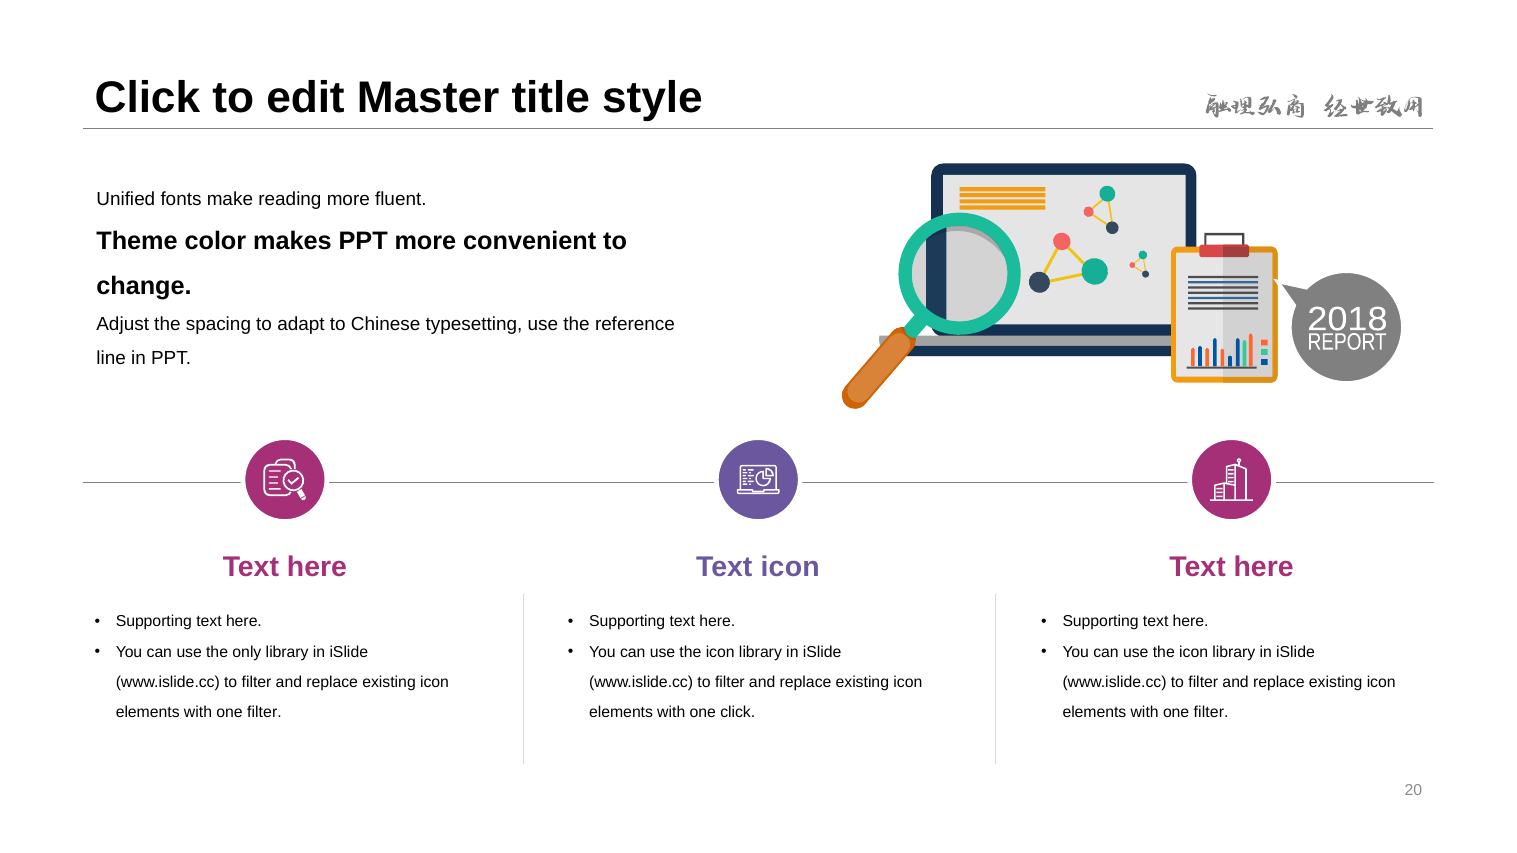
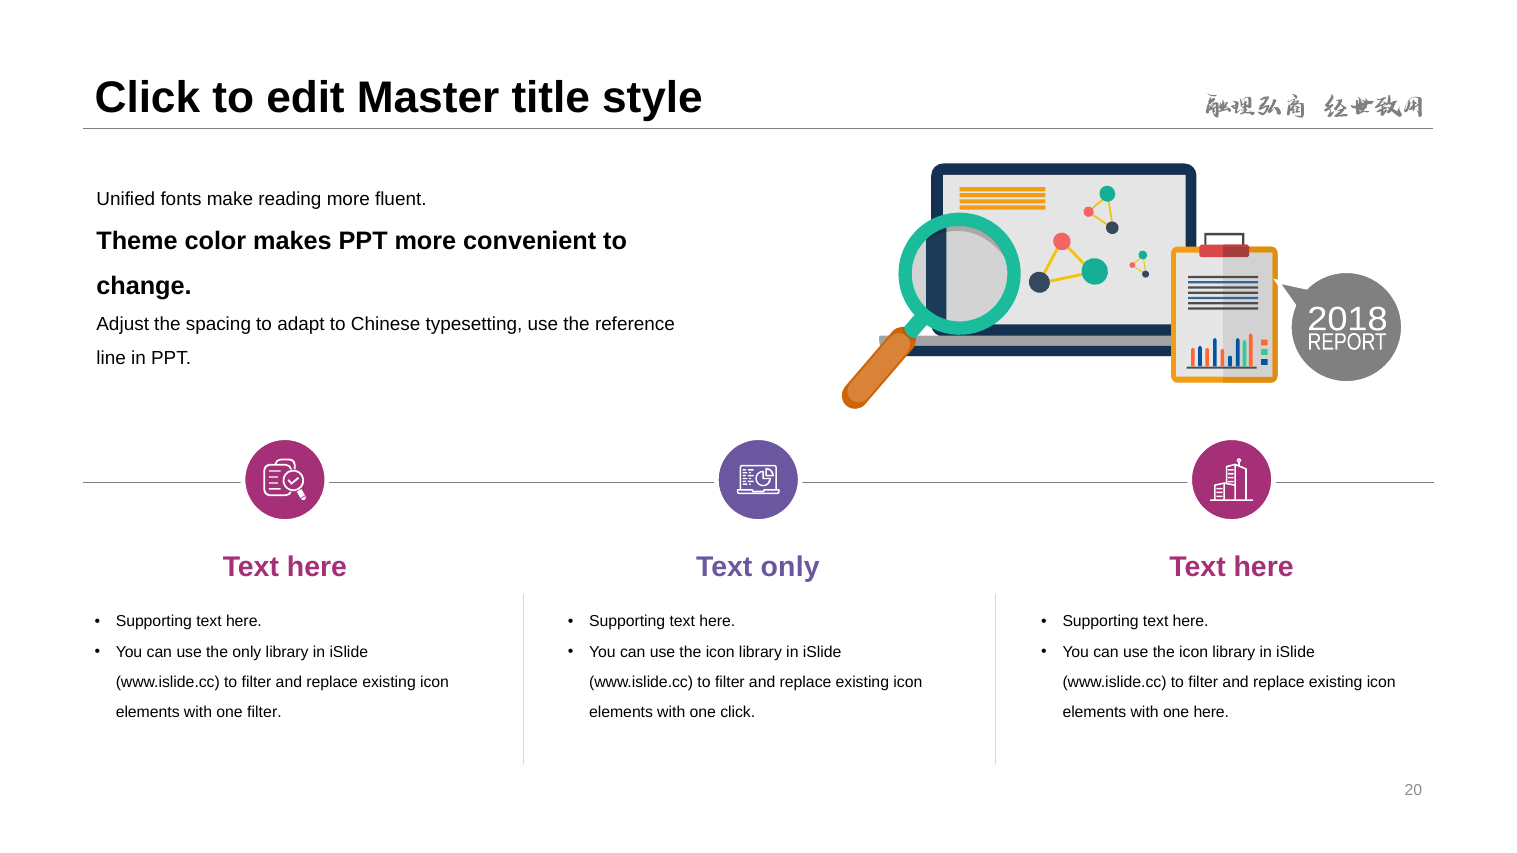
Text icon: icon -> only
filter at (1211, 712): filter -> here
